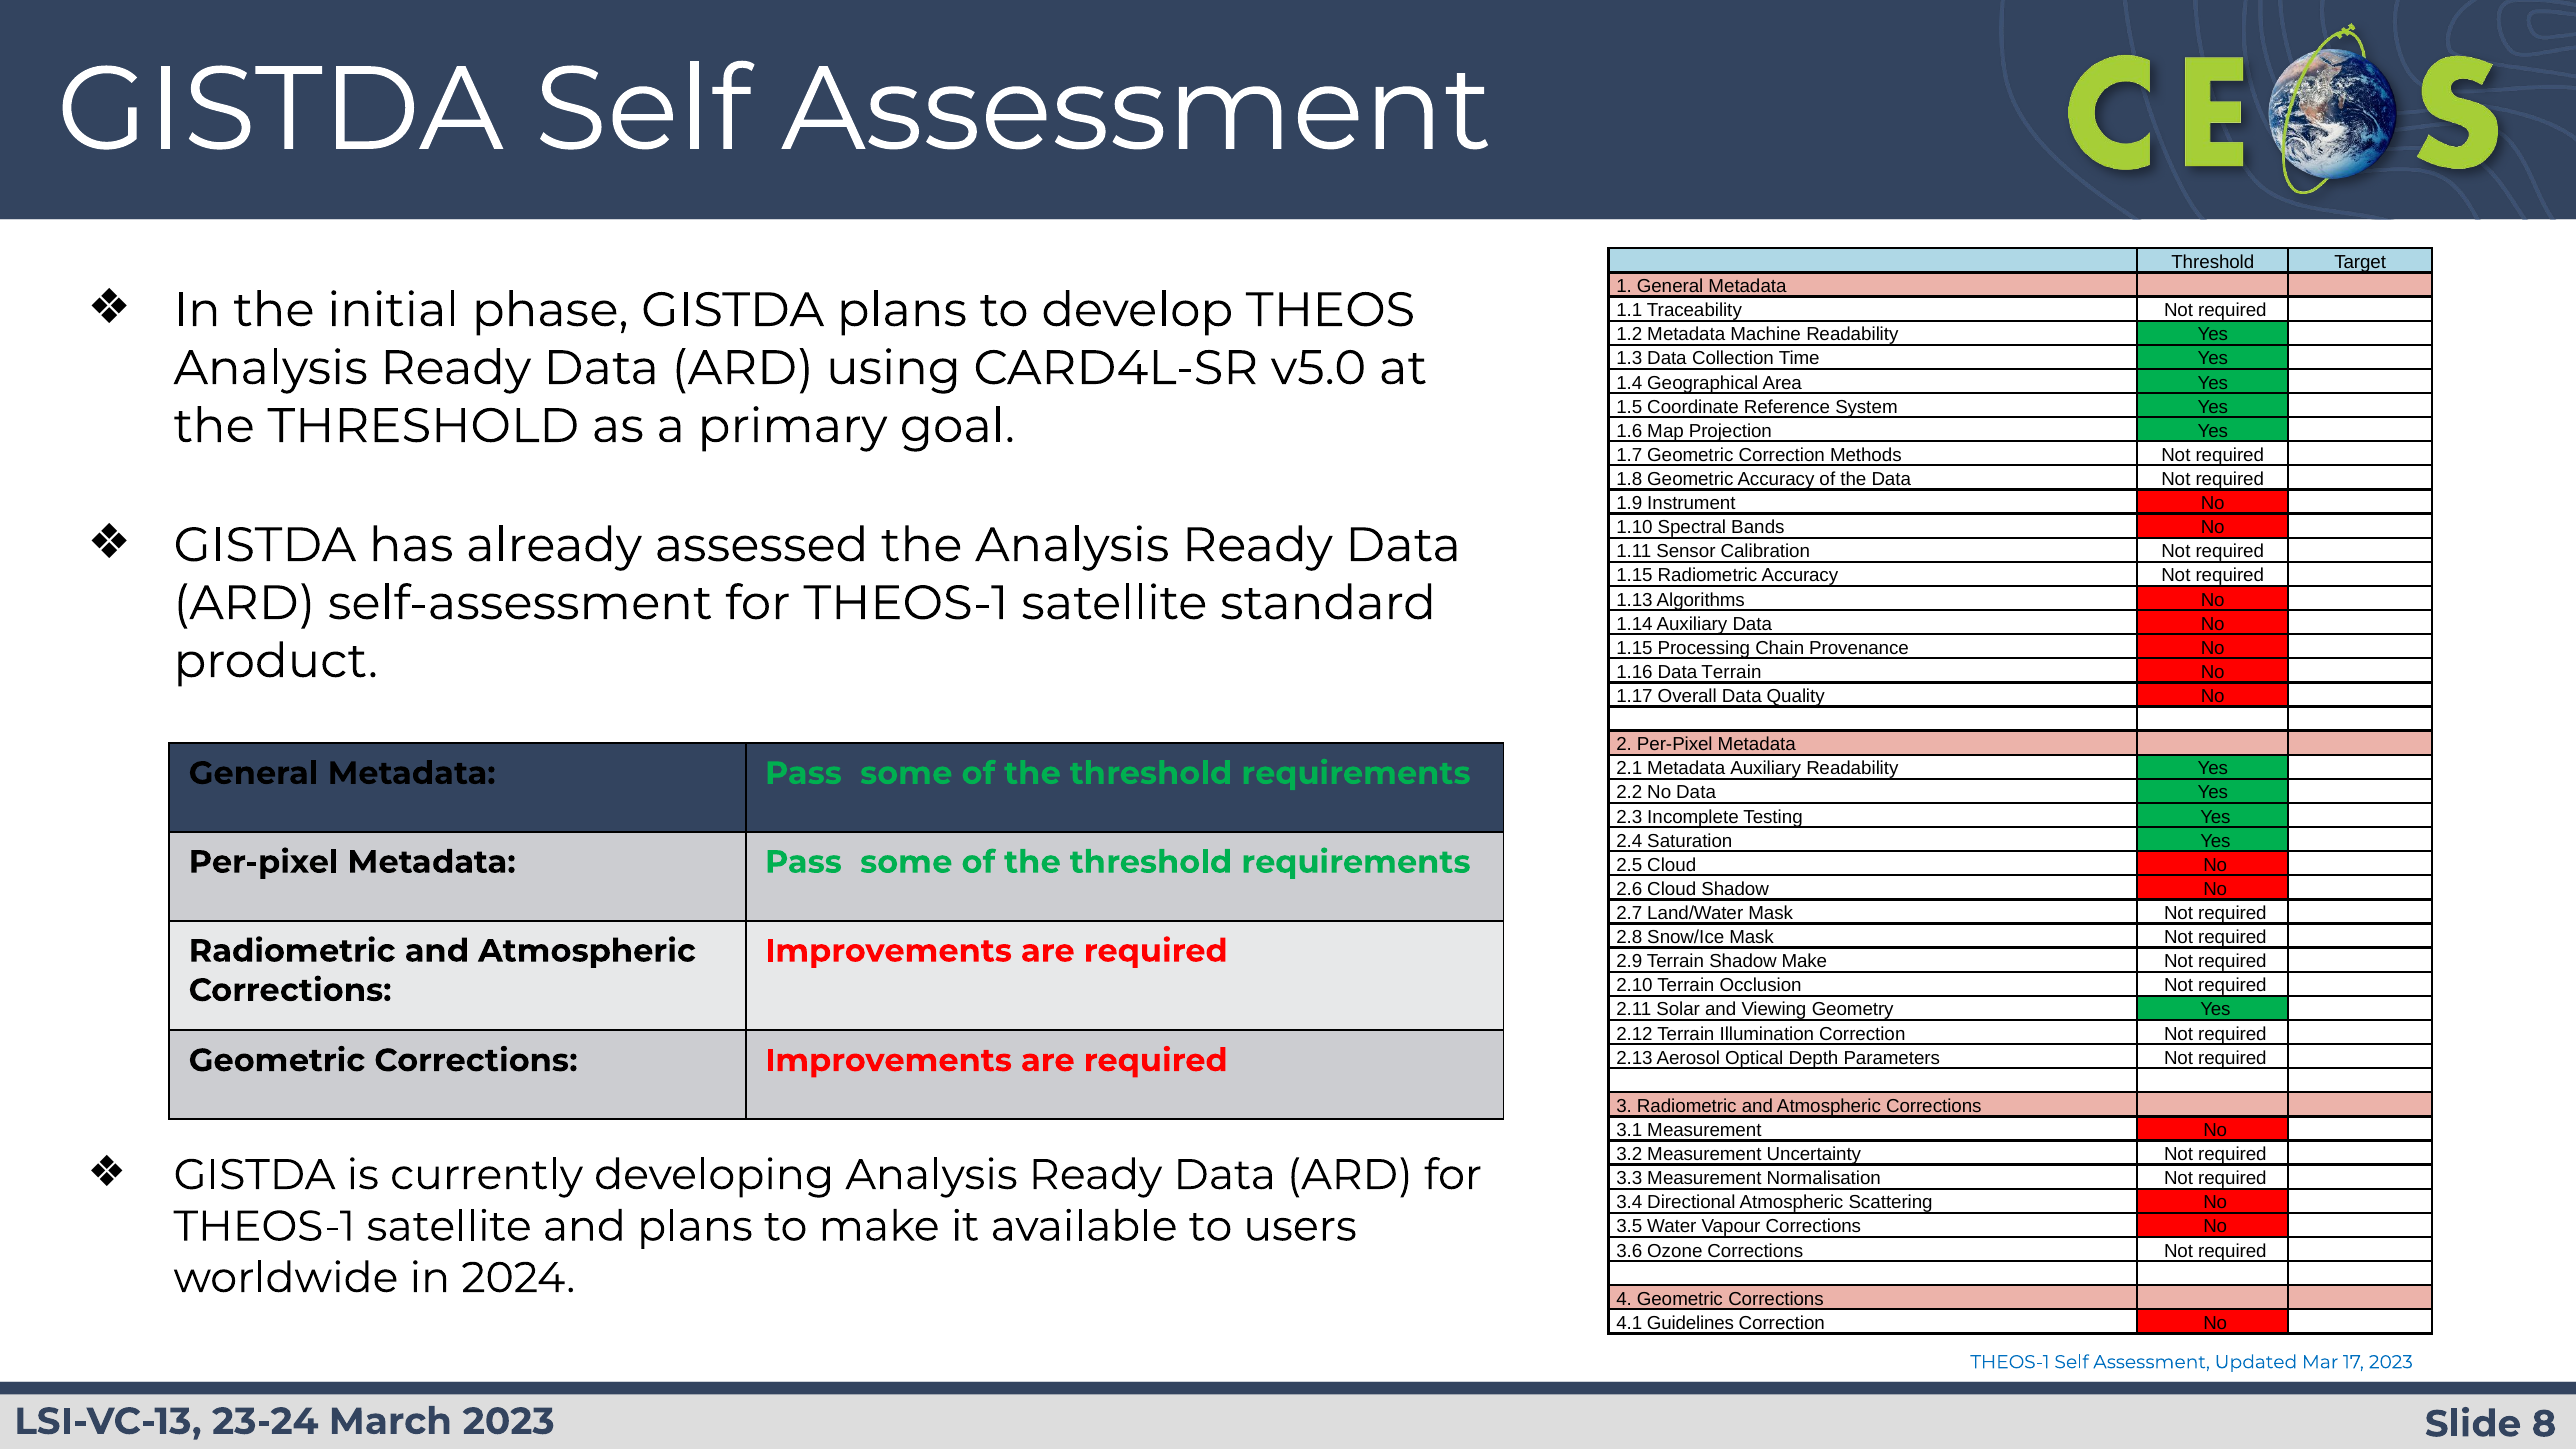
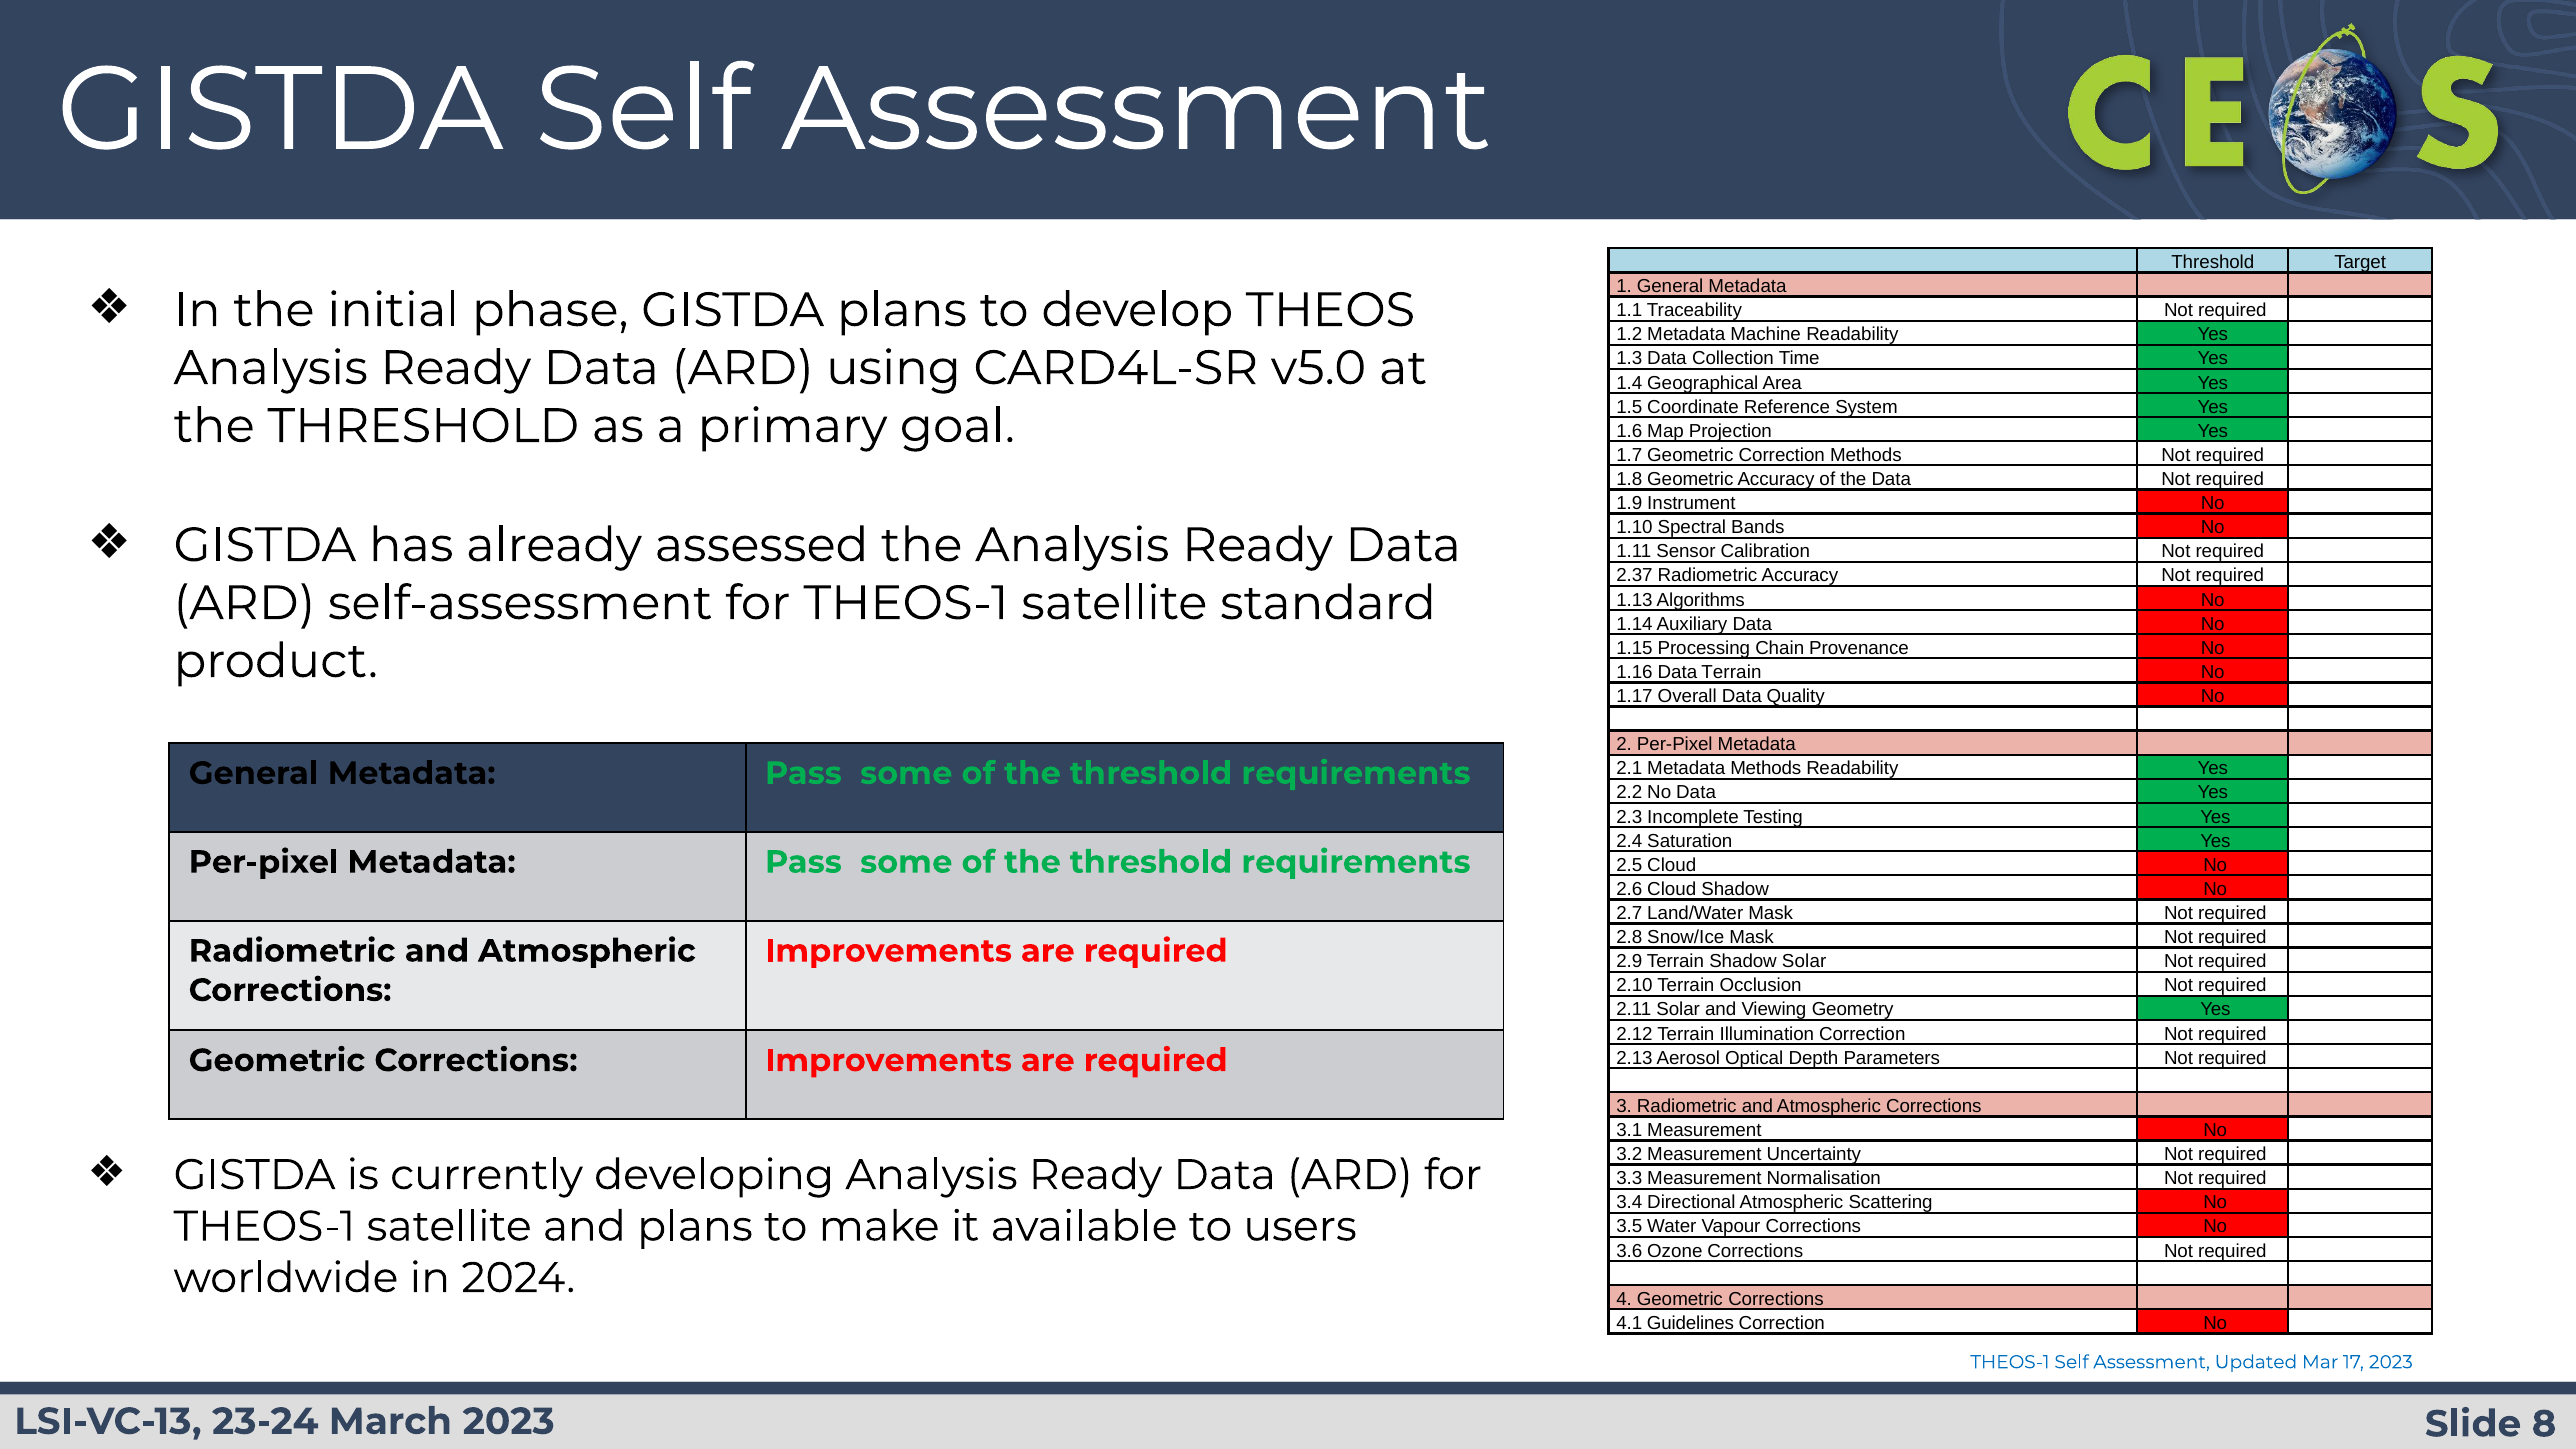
1.15 at (1634, 576): 1.15 -> 2.37
Metadata Auxiliary: Auxiliary -> Methods
Shadow Make: Make -> Solar
